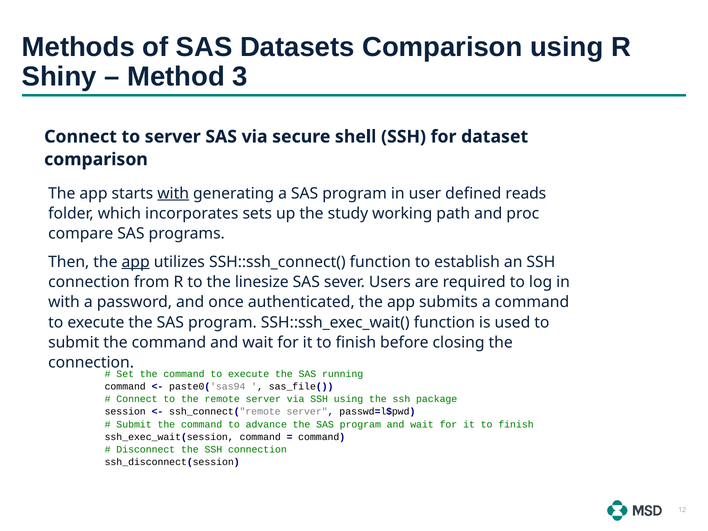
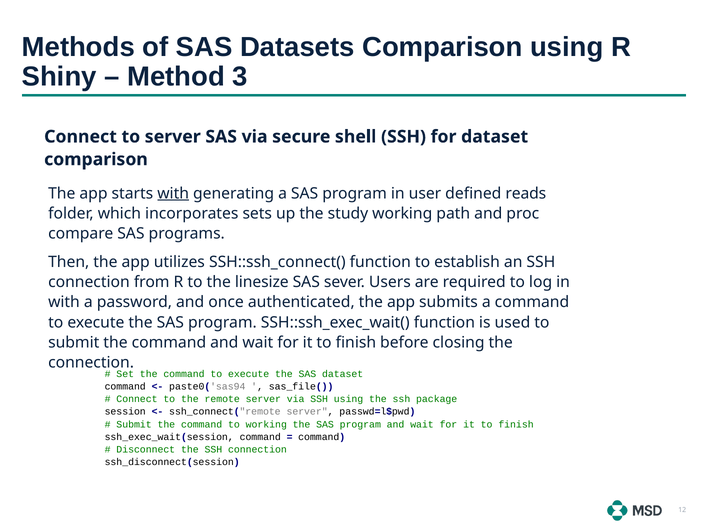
app at (136, 262) underline: present -> none
SAS running: running -> dataset
to advance: advance -> working
